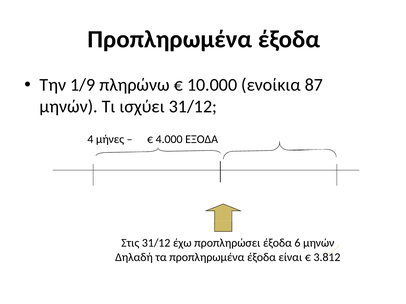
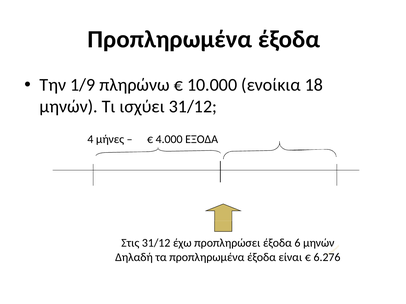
87: 87 -> 18
3.812: 3.812 -> 6.276
